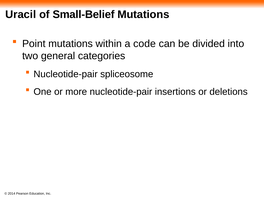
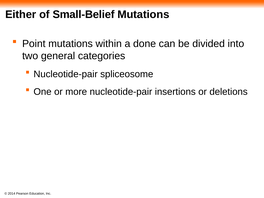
Uracil: Uracil -> Either
code: code -> done
